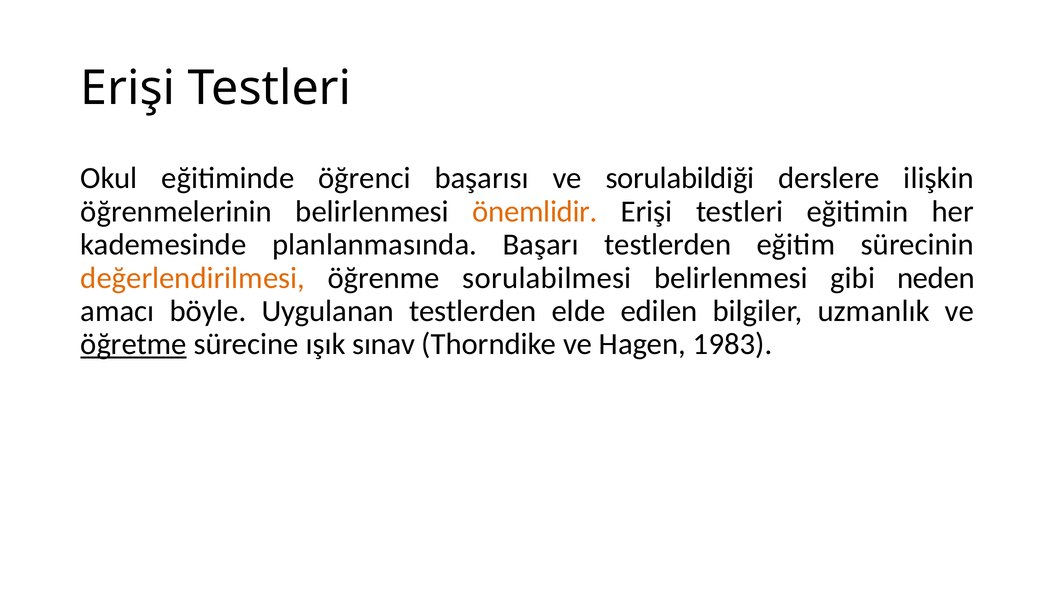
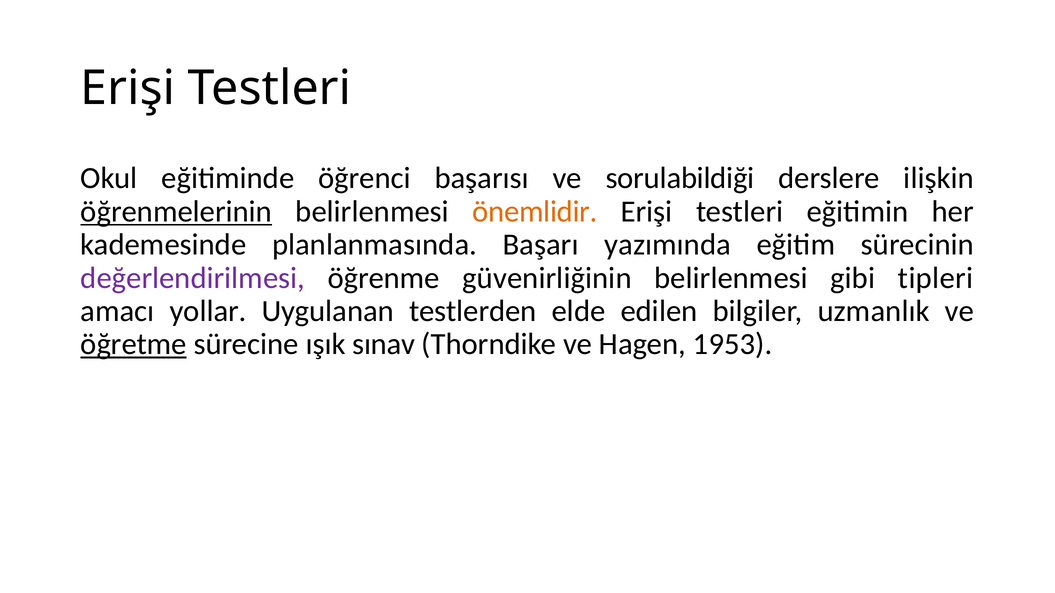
öğrenmelerinin underline: none -> present
Başarı testlerden: testlerden -> yazımında
değerlendirilmesi colour: orange -> purple
sorulabilmesi: sorulabilmesi -> güvenirliğinin
neden: neden -> tipleri
böyle: böyle -> yollar
1983: 1983 -> 1953
